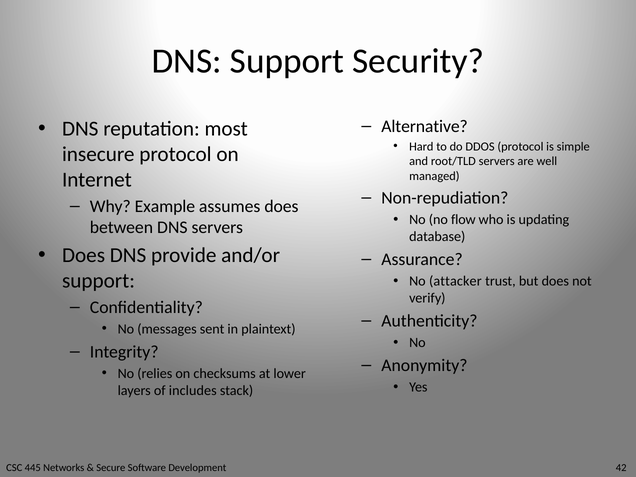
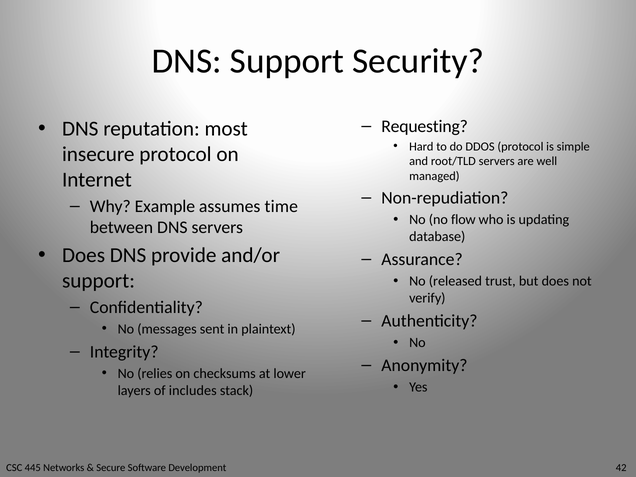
Alternative: Alternative -> Requesting
assumes does: does -> time
attacker: attacker -> released
